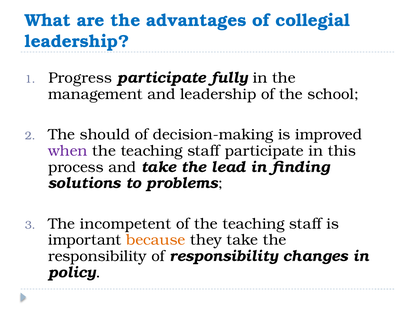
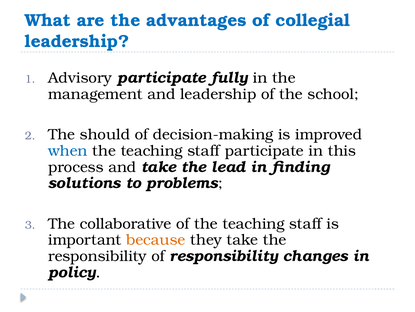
Progress: Progress -> Advisory
when colour: purple -> blue
incompetent: incompetent -> collaborative
